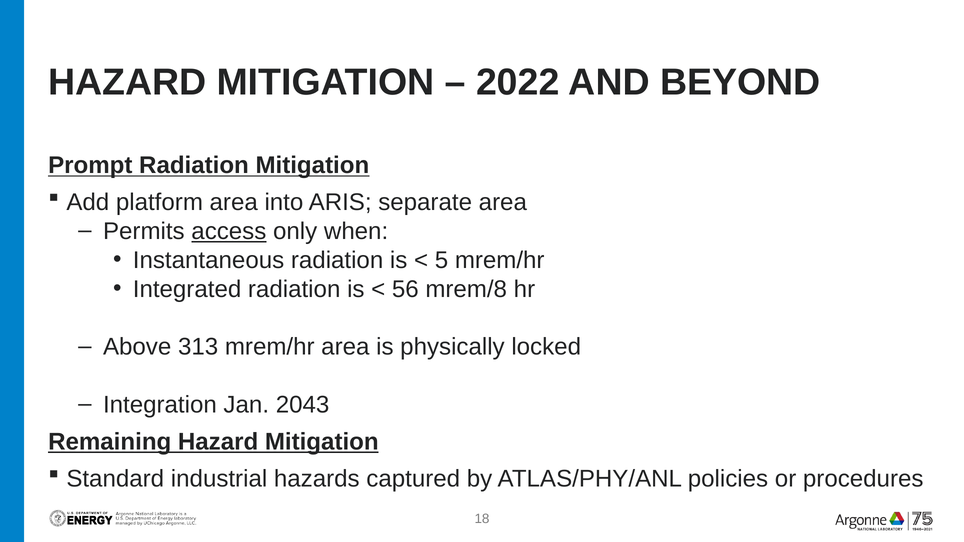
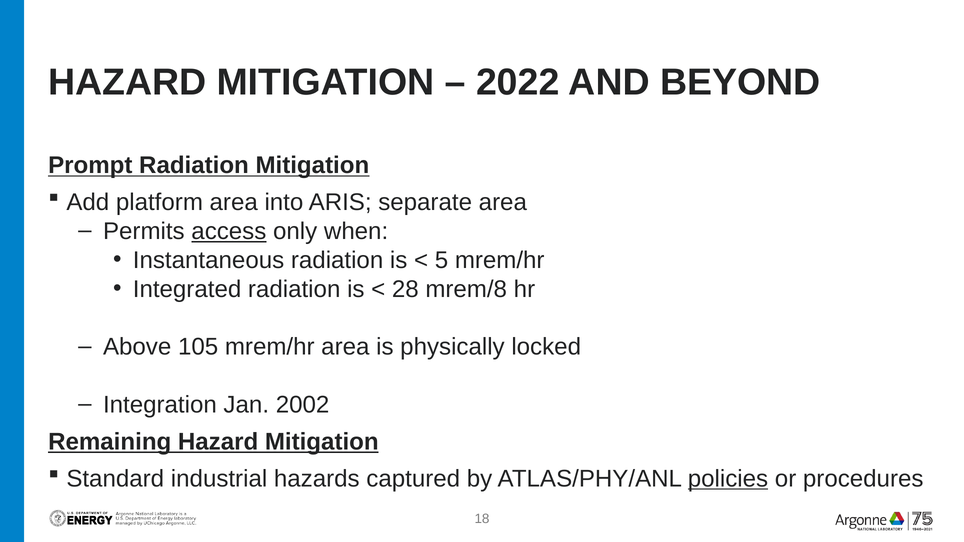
56: 56 -> 28
313: 313 -> 105
2043: 2043 -> 2002
policies underline: none -> present
